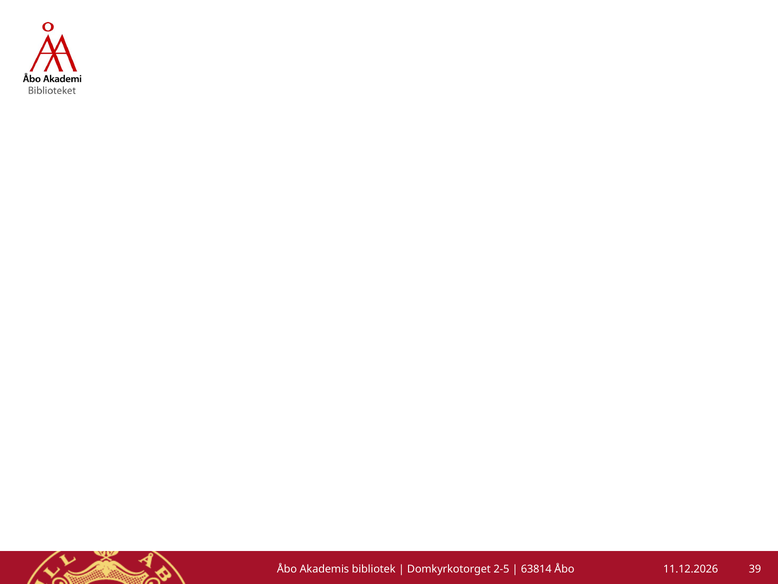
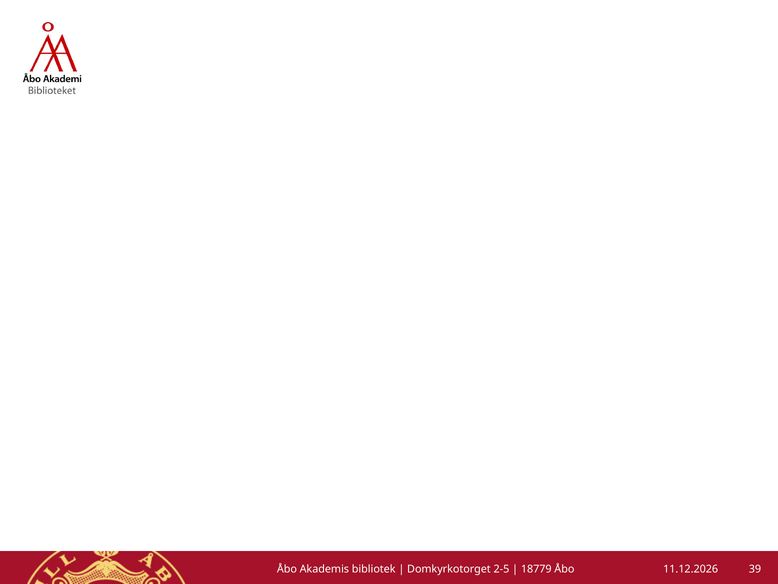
63814: 63814 -> 18779
